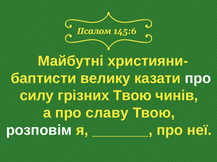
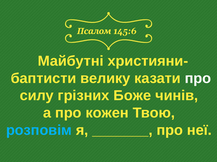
грізних Твою: Твою -> Боже
славу: славу -> кожен
розповім colour: white -> light blue
